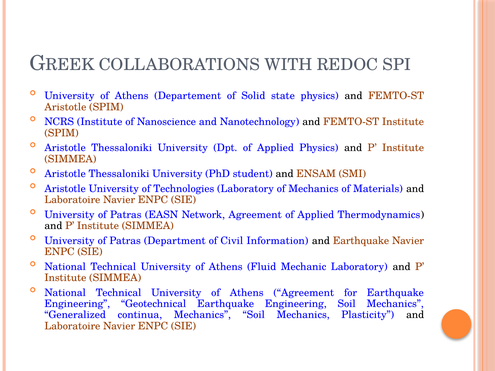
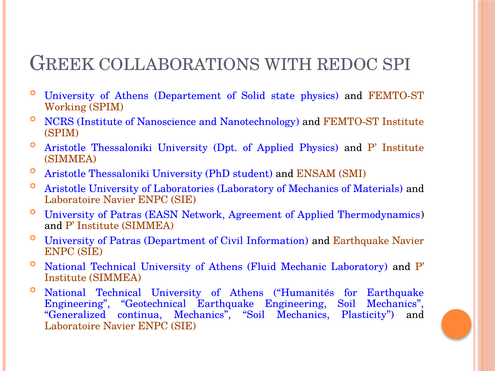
Aristotle at (65, 107): Aristotle -> Working
Technologies: Technologies -> Laboratories
Athens Agreement: Agreement -> Humanités
